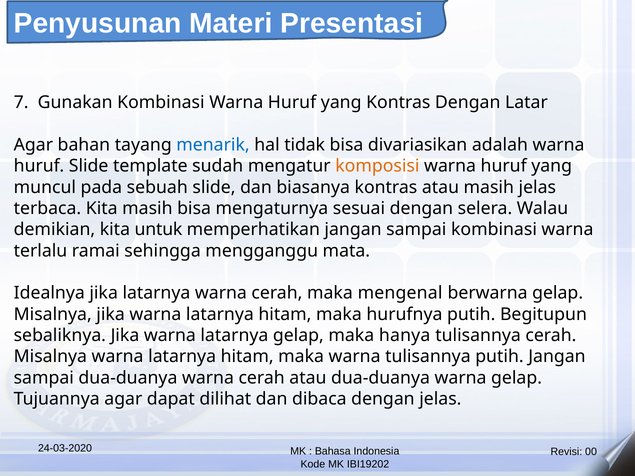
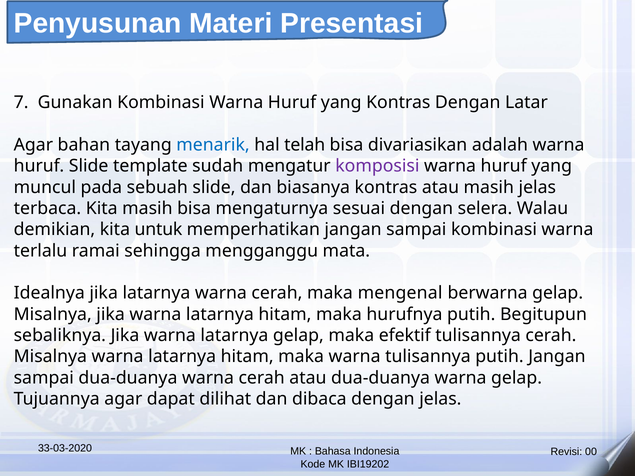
tidak: tidak -> telah
komposisi colour: orange -> purple
hanya: hanya -> efektif
24-03-2020: 24-03-2020 -> 33-03-2020
